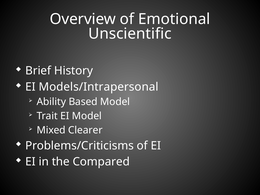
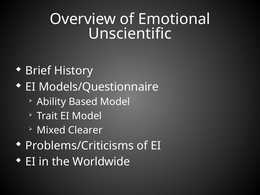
Models/Intrapersonal: Models/Intrapersonal -> Models/Questionnaire
Compared: Compared -> Worldwide
